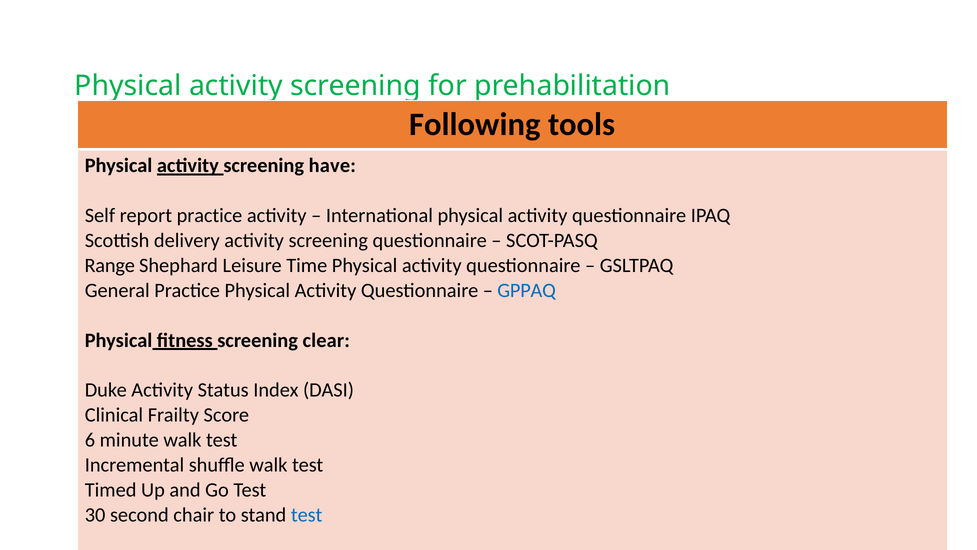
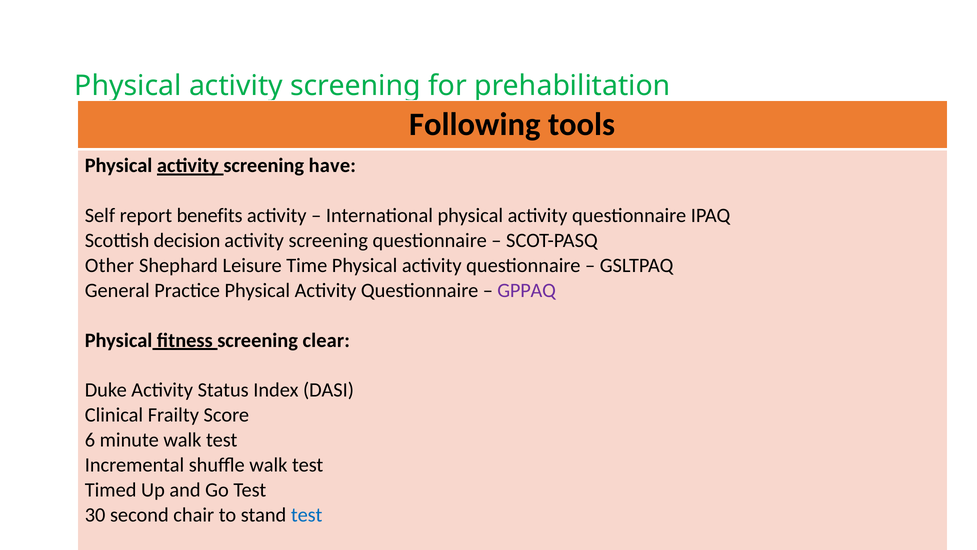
report practice: practice -> benefits
delivery: delivery -> decision
Range: Range -> Other
GPPAQ colour: blue -> purple
